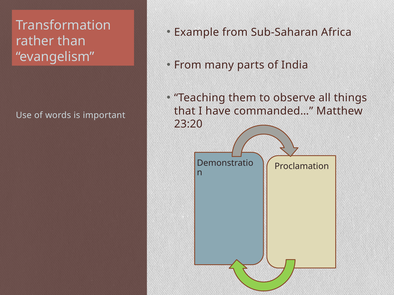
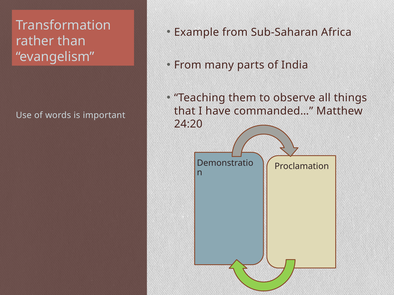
23:20: 23:20 -> 24:20
